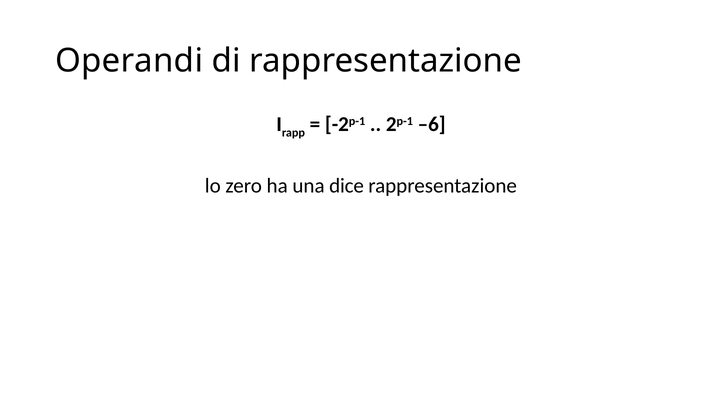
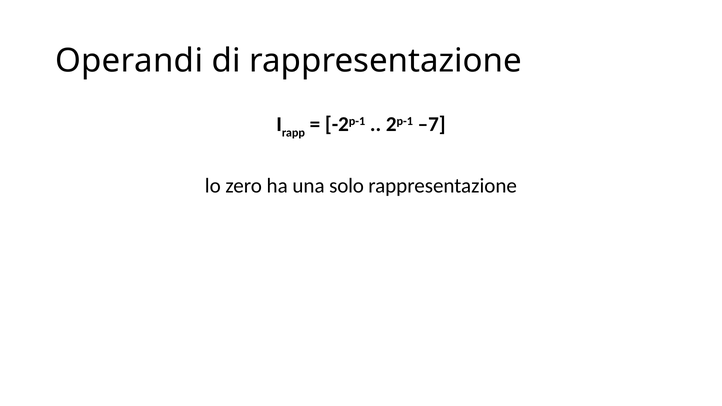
–6: –6 -> –7
dice: dice -> solo
